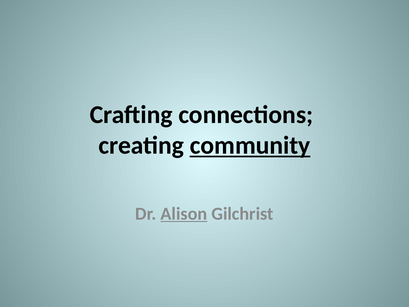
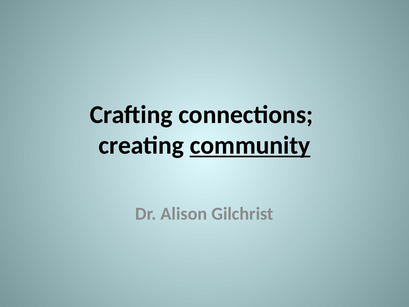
Alison underline: present -> none
